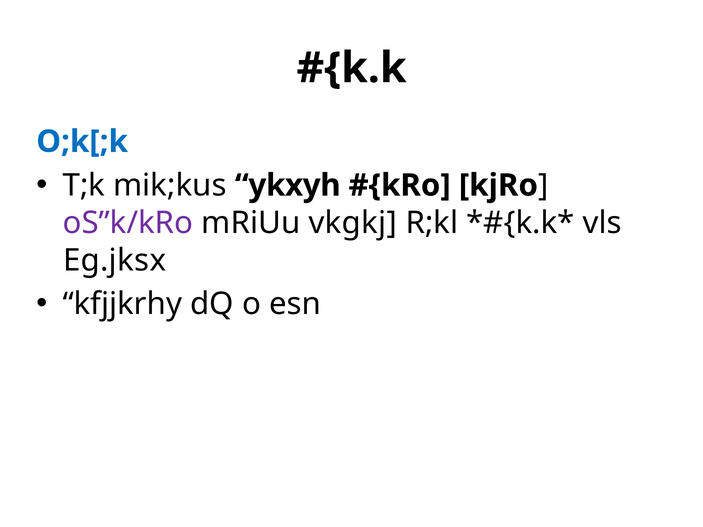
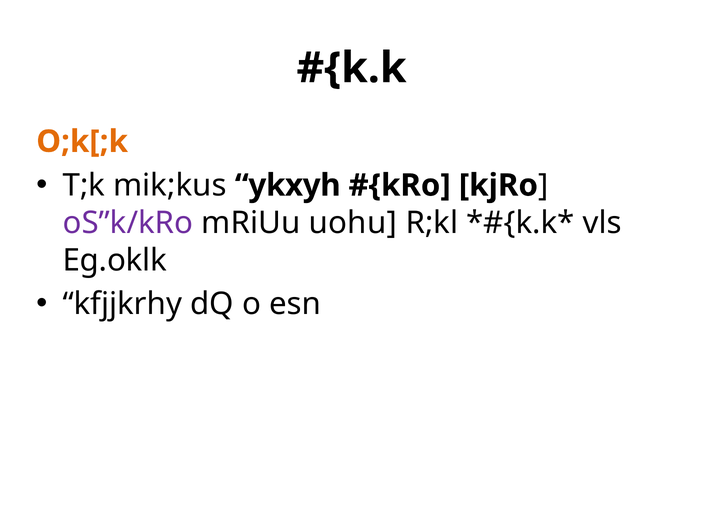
O;k[;k colour: blue -> orange
vkgkj: vkgkj -> uohu
Eg.jksx: Eg.jksx -> Eg.oklk
